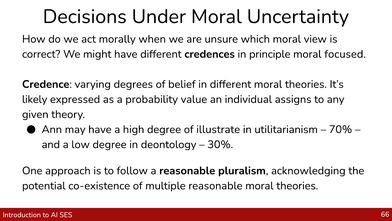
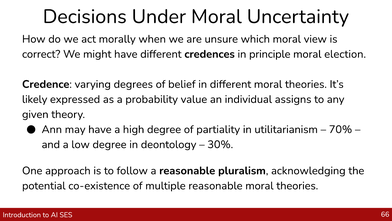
focused: focused -> election
illustrate: illustrate -> partiality
